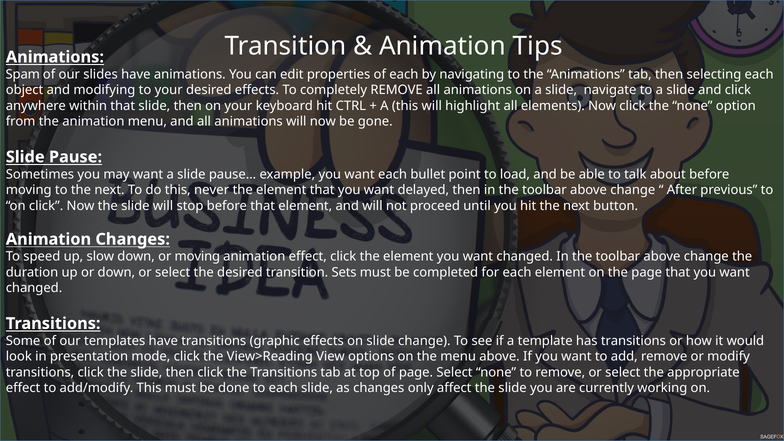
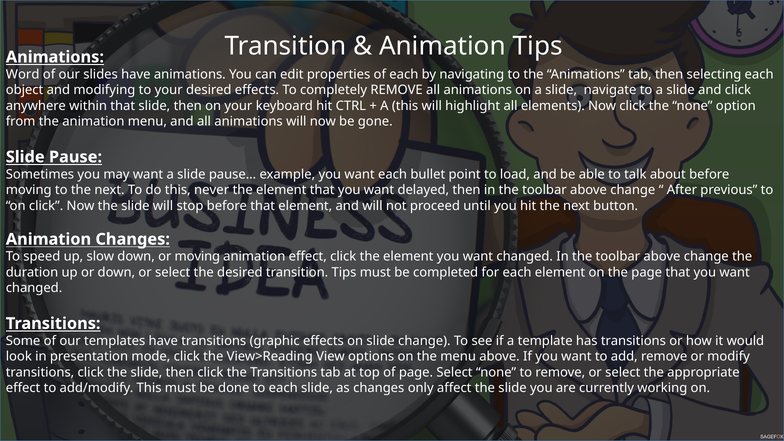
Spam: Spam -> Word
transition Sets: Sets -> Tips
